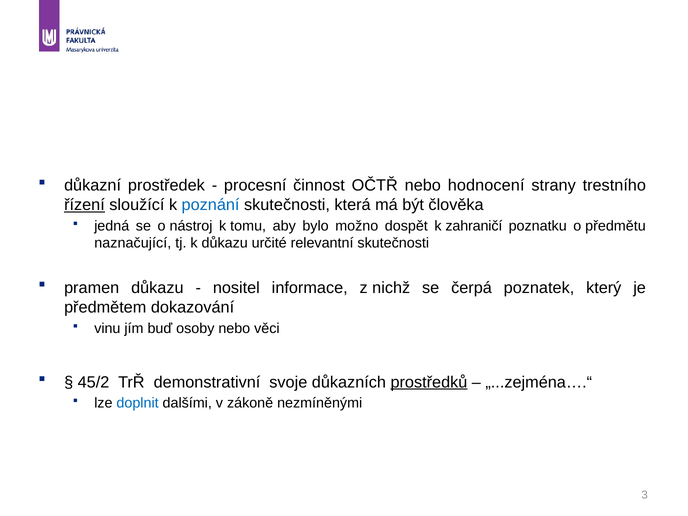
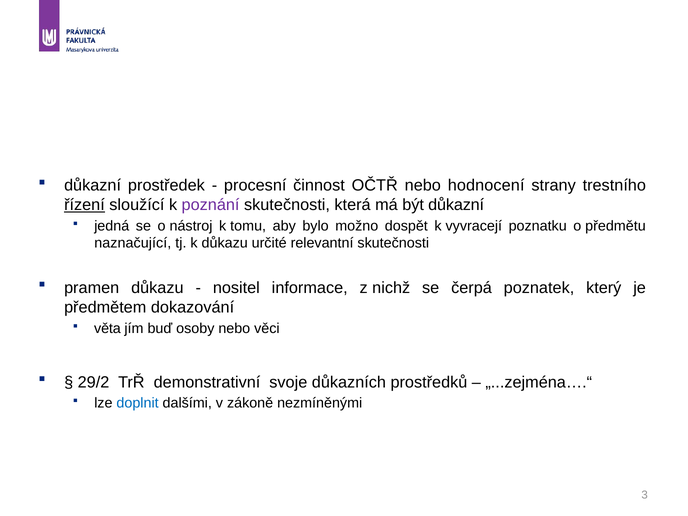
poznání colour: blue -> purple
být člověka: člověka -> důkazní
zahraničí: zahraničí -> vyvracejí
vinu: vinu -> věta
45/2: 45/2 -> 29/2
prostředků underline: present -> none
